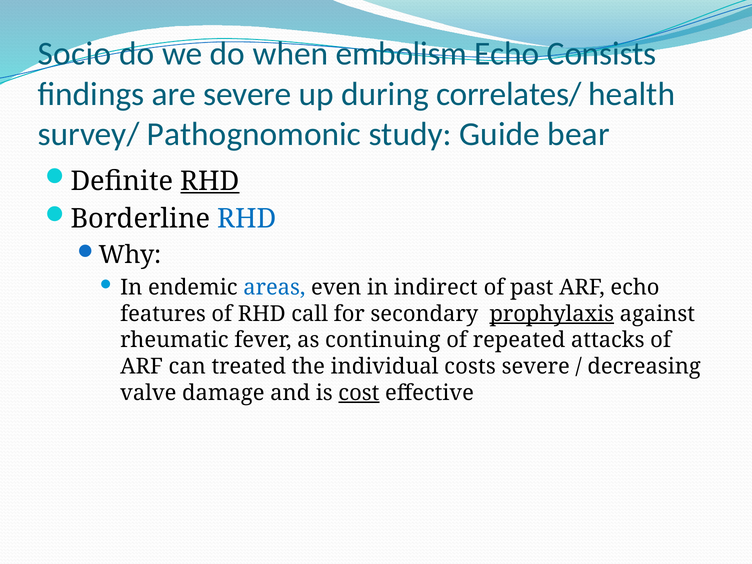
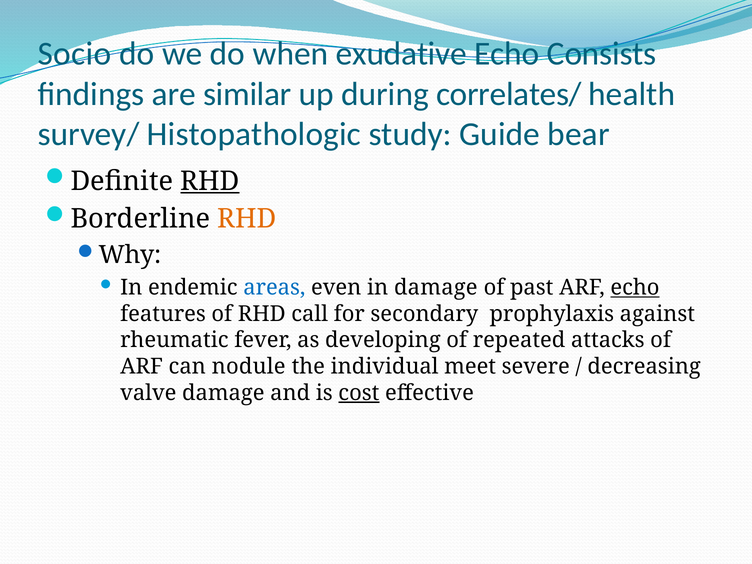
embolism: embolism -> exudative
are severe: severe -> similar
Pathognomonic: Pathognomonic -> Histopathologic
RHD at (247, 219) colour: blue -> orange
in indirect: indirect -> damage
echo at (635, 288) underline: none -> present
prophylaxis underline: present -> none
continuing: continuing -> developing
treated: treated -> nodule
costs: costs -> meet
